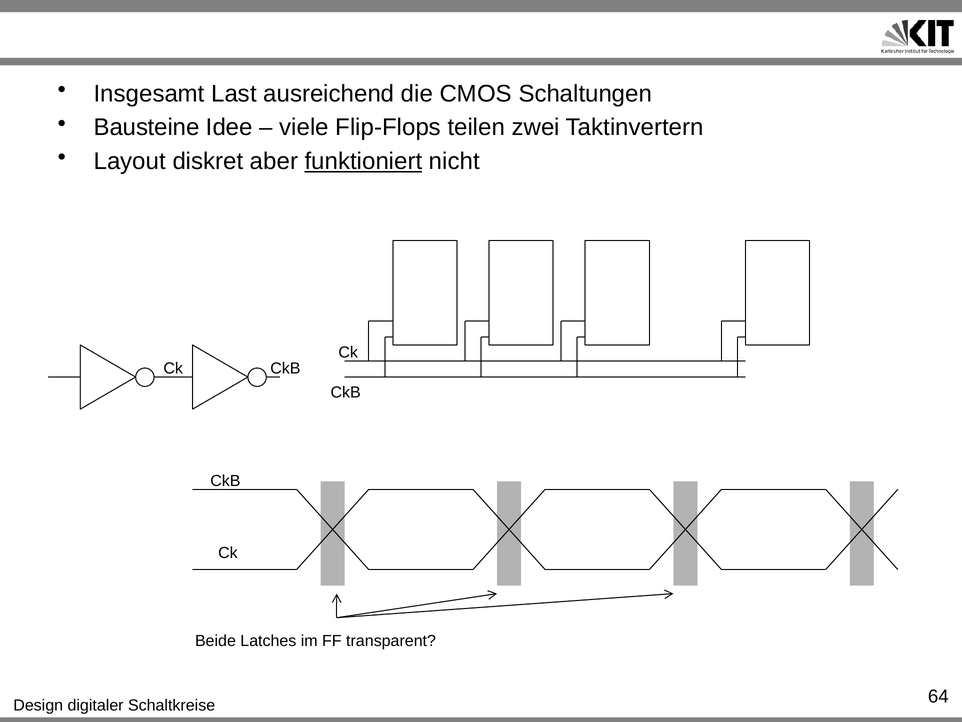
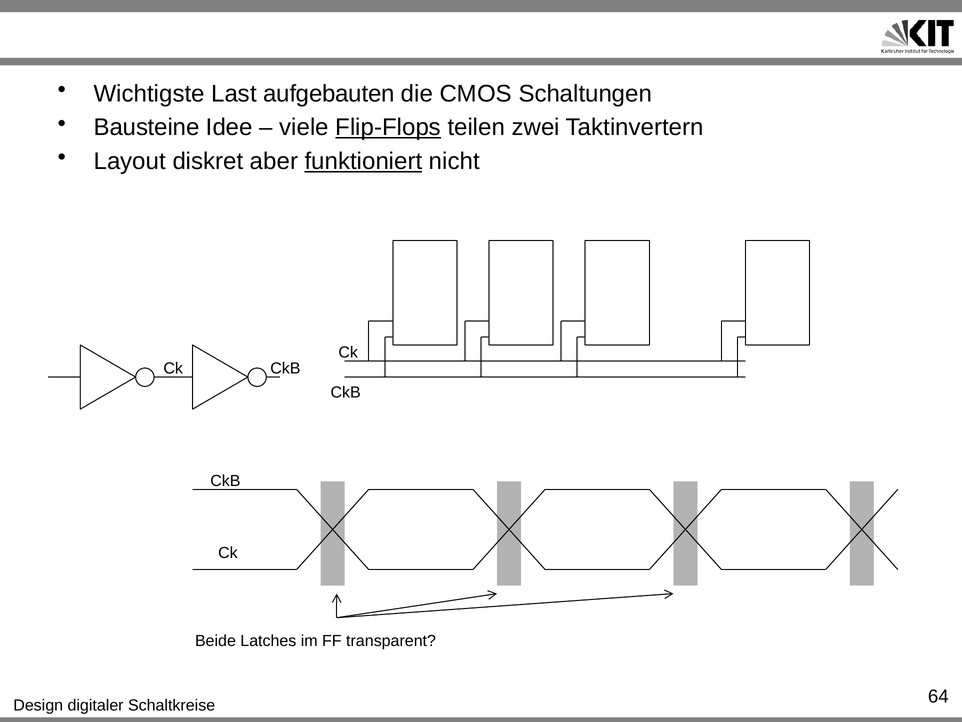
Insgesamt: Insgesamt -> Wichtigste
ausreichend: ausreichend -> aufgebauten
Flip-Flops underline: none -> present
